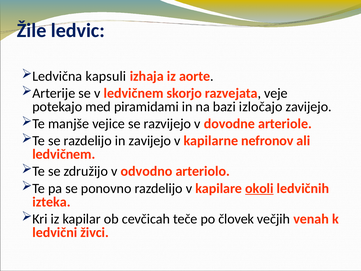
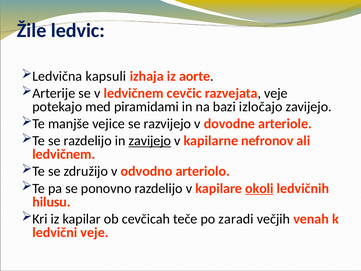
skorjo: skorjo -> cevčic
zavijejo at (150, 141) underline: none -> present
izteka: izteka -> hilusu
človek: človek -> zaradi
ledvični živci: živci -> veje
